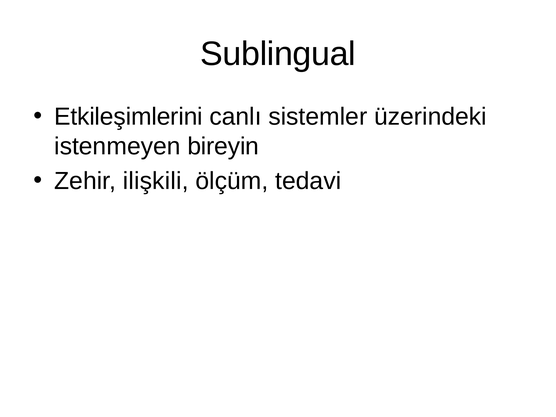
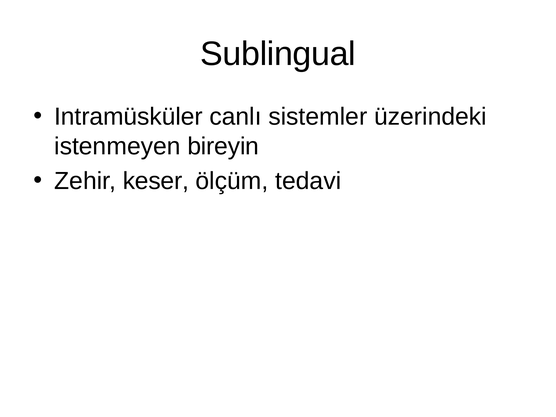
Etkileşimlerini: Etkileşimlerini -> Intramüsküler
ilişkili: ilişkili -> keser
